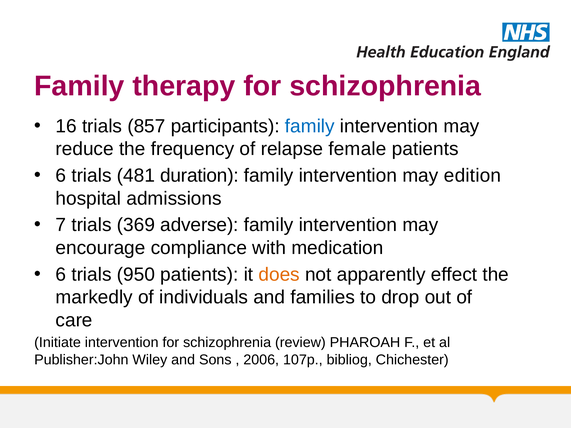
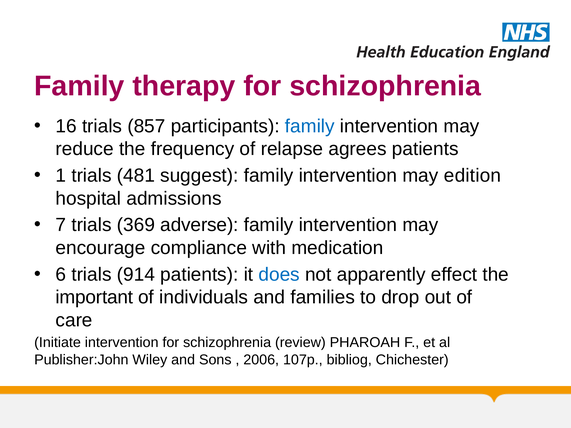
female: female -> agrees
6 at (61, 176): 6 -> 1
duration: duration -> suggest
950: 950 -> 914
does colour: orange -> blue
markedly: markedly -> important
